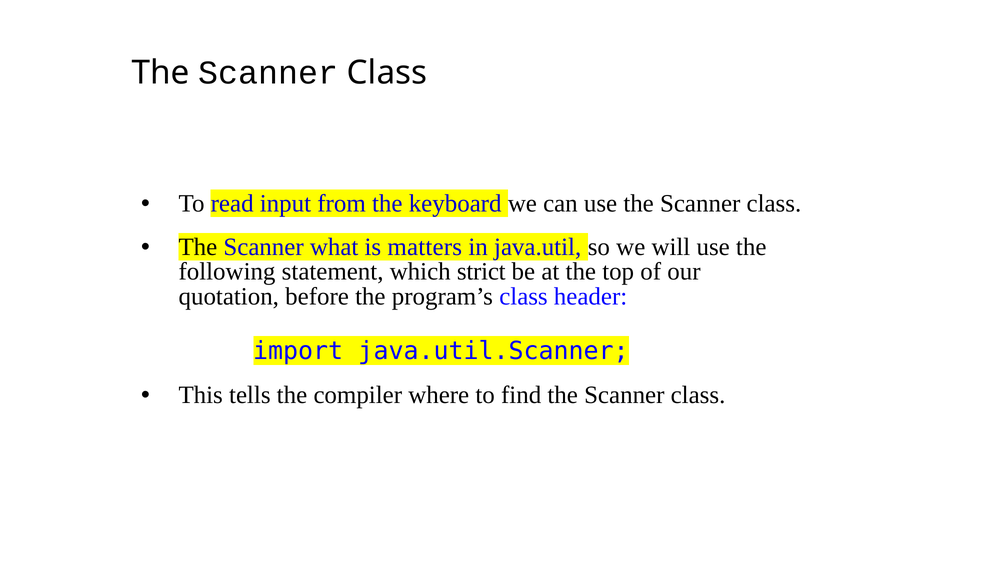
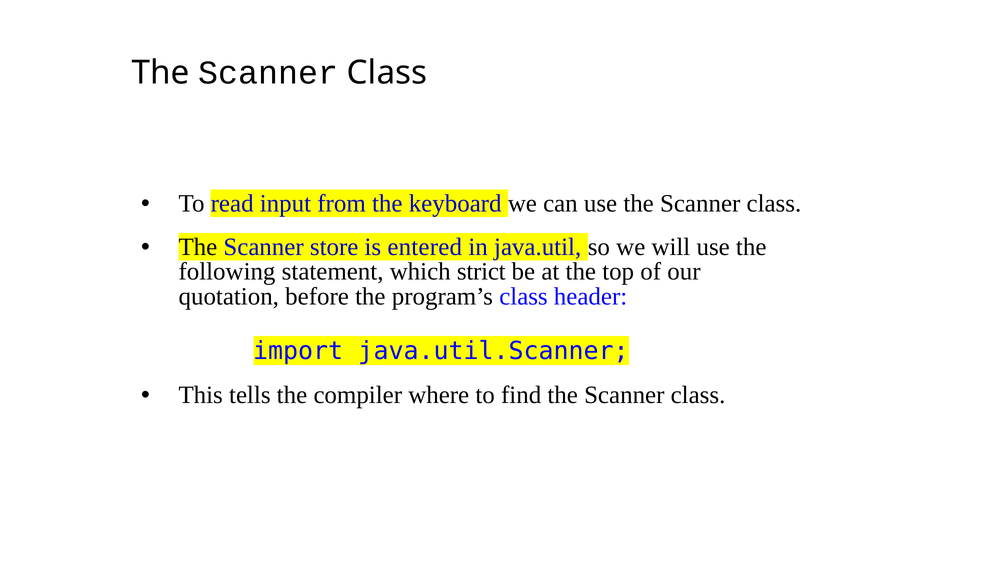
what: what -> store
matters: matters -> entered
